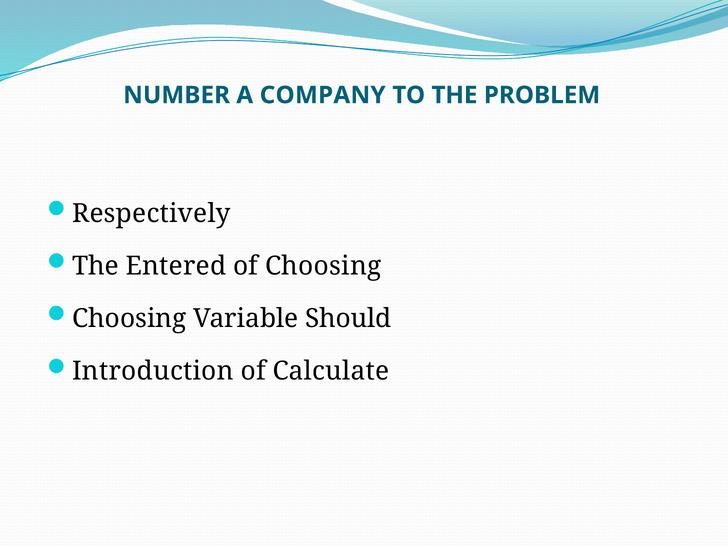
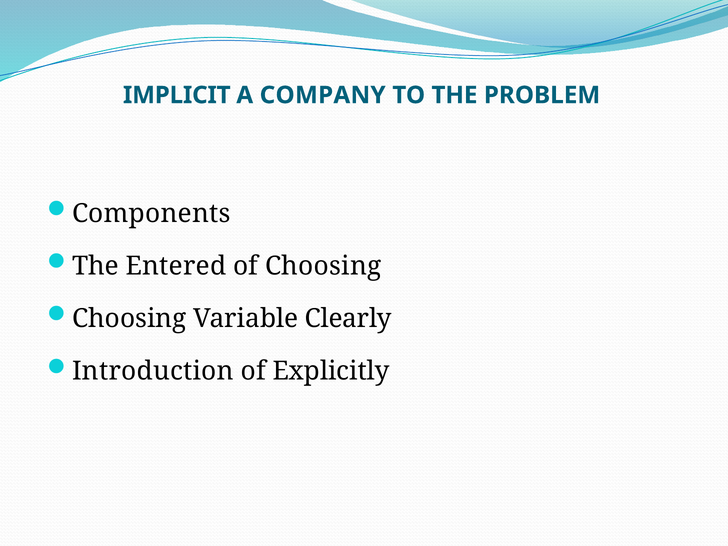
NUMBER: NUMBER -> IMPLICIT
Respectively: Respectively -> Components
Should: Should -> Clearly
Calculate: Calculate -> Explicitly
